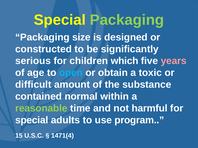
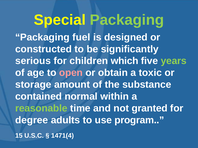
size: size -> fuel
years colour: pink -> light green
open colour: light blue -> pink
difficult: difficult -> storage
harmful: harmful -> granted
special at (32, 120): special -> degree
